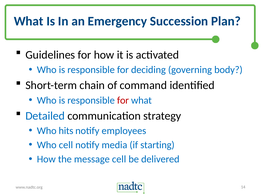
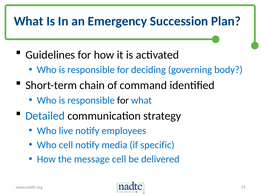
for at (123, 100) colour: red -> black
hits: hits -> live
starting: starting -> specific
